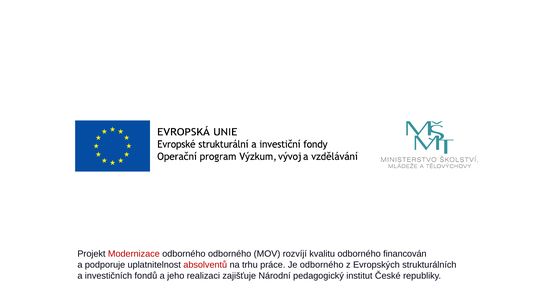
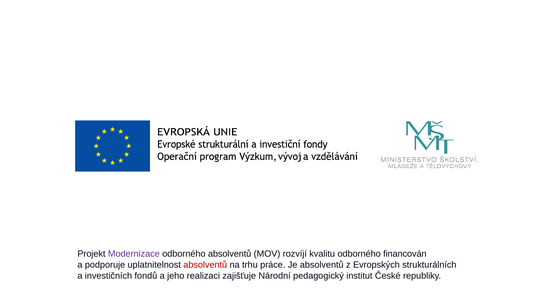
Modernizace colour: red -> purple
odborného odborného: odborného -> absolventů
Je odborného: odborného -> absolventů
